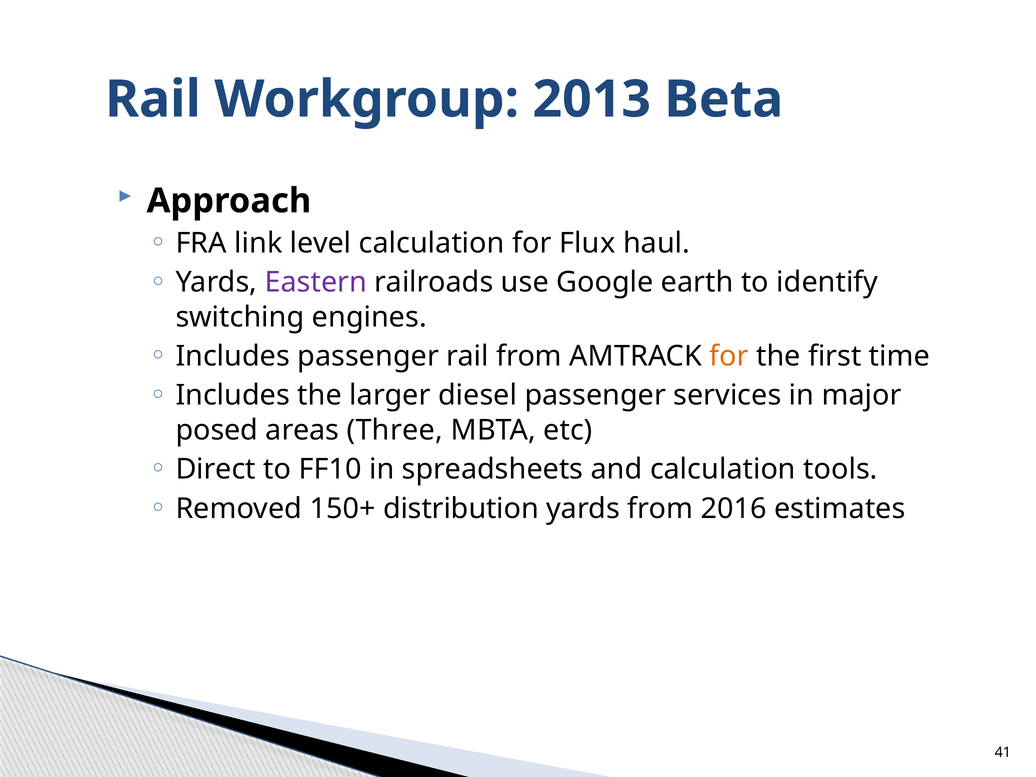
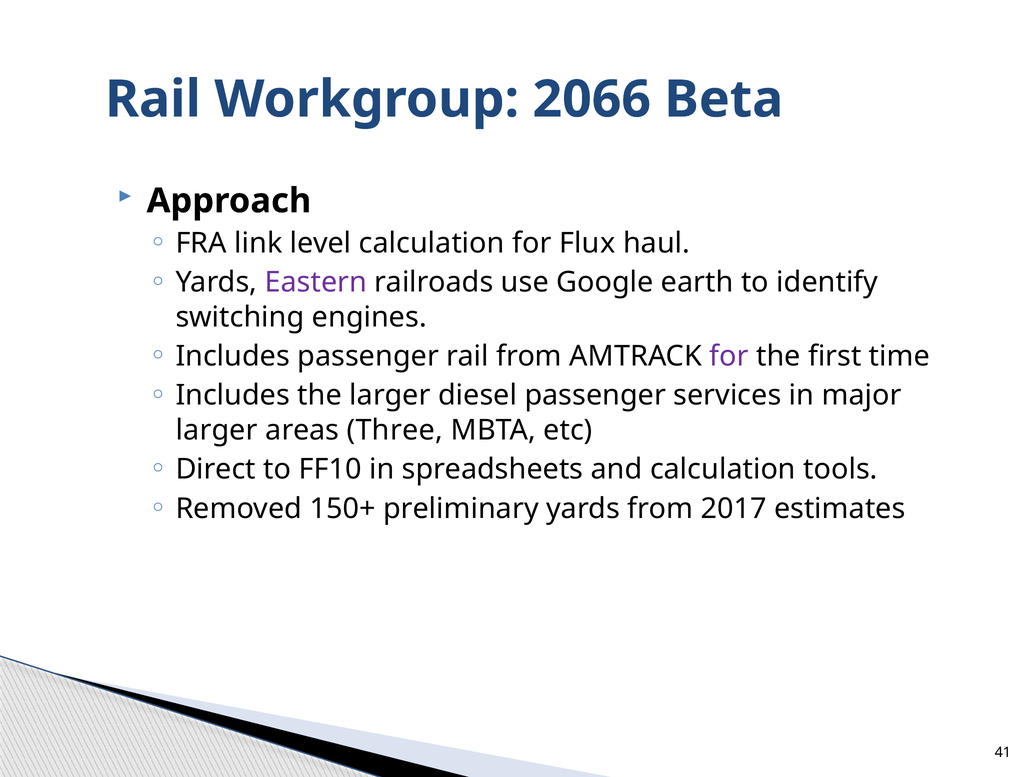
2013: 2013 -> 2066
for at (729, 356) colour: orange -> purple
posed at (217, 430): posed -> larger
distribution: distribution -> preliminary
2016: 2016 -> 2017
